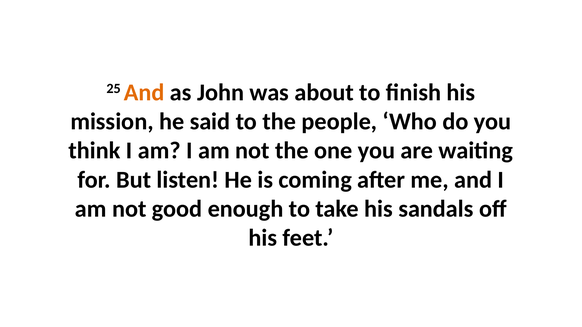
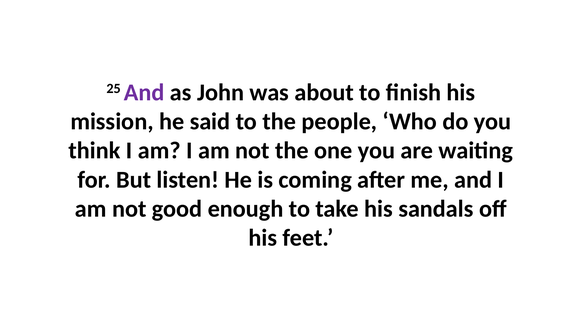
And at (144, 93) colour: orange -> purple
